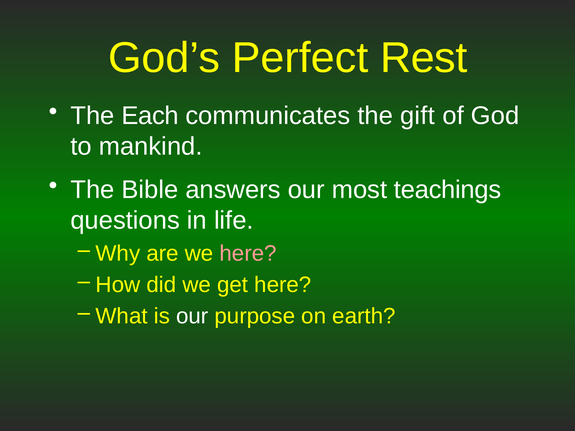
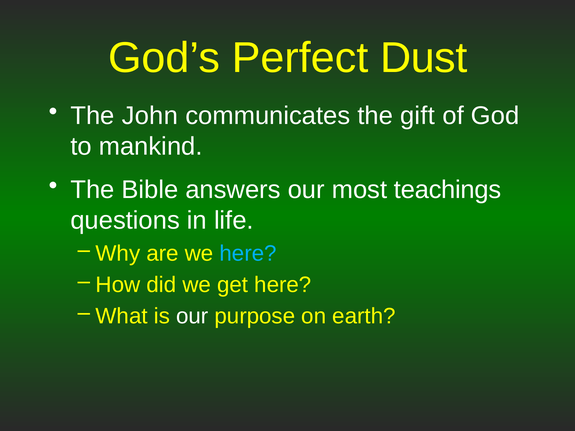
Rest: Rest -> Dust
Each: Each -> John
here at (248, 254) colour: pink -> light blue
